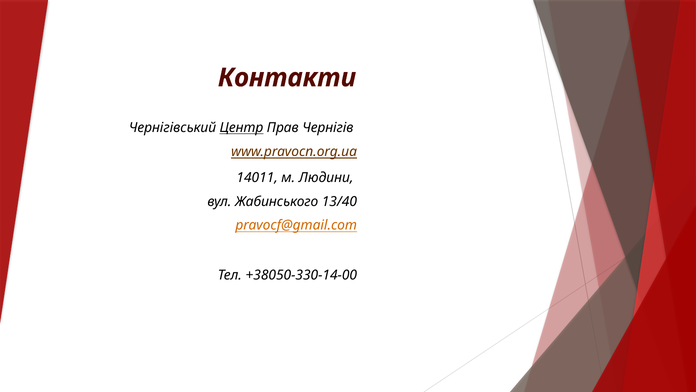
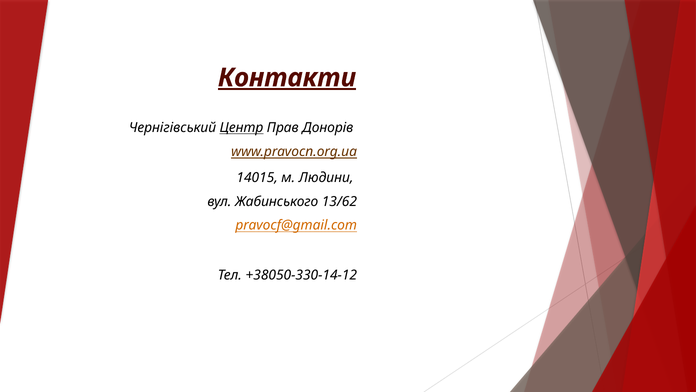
Контакти underline: none -> present
Чернігів: Чернігів -> Донорів
14011: 14011 -> 14015
13/40: 13/40 -> 13/62
+38050-330-14-00: +38050-330-14-00 -> +38050-330-14-12
